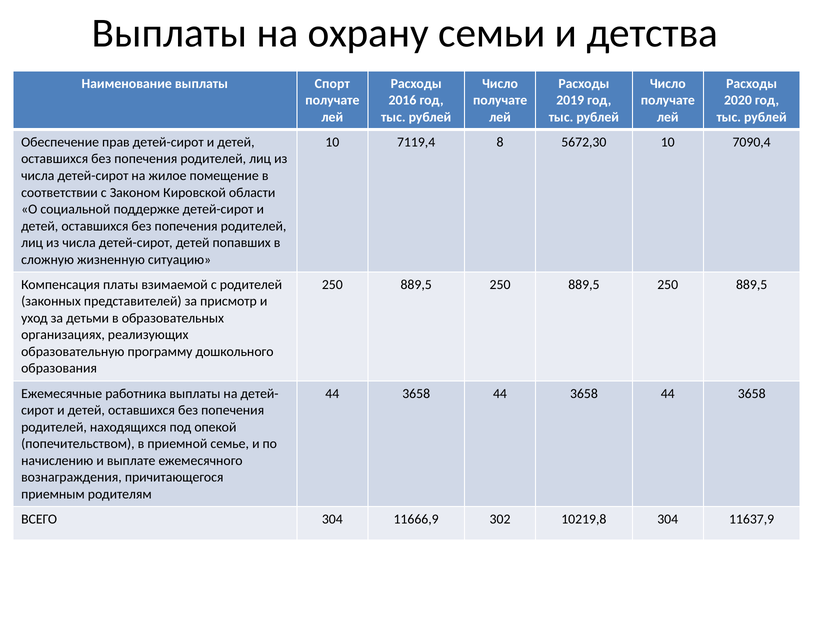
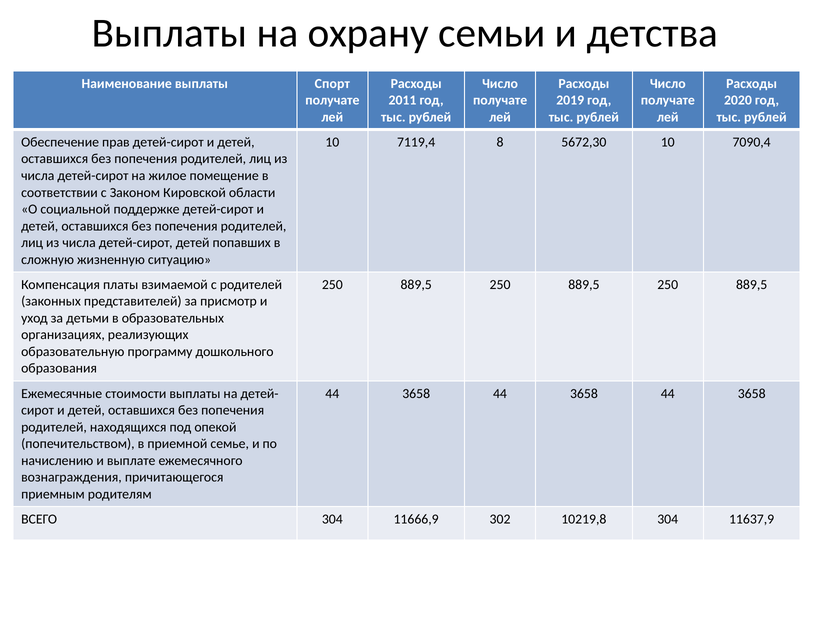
2016: 2016 -> 2011
работника: работника -> стоимости
